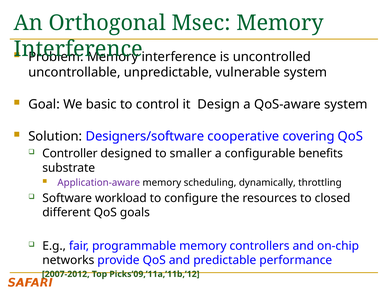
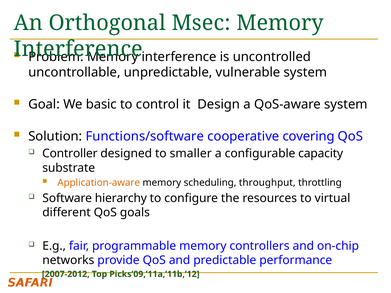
Designers/software: Designers/software -> Functions/software
benefits: benefits -> capacity
Application-aware colour: purple -> orange
dynamically: dynamically -> throughput
workload: workload -> hierarchy
closed: closed -> virtual
